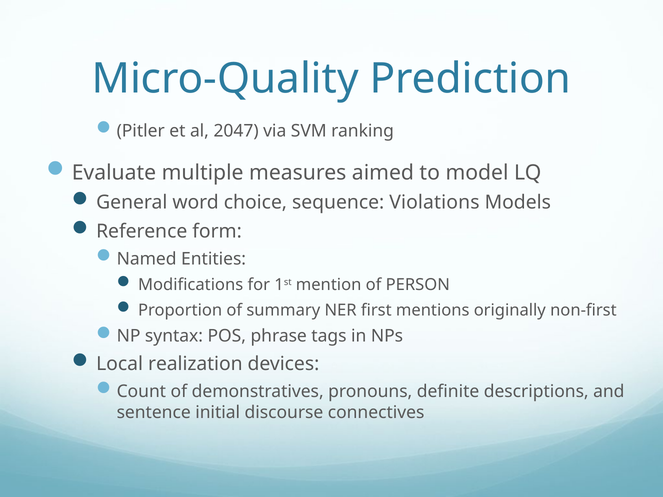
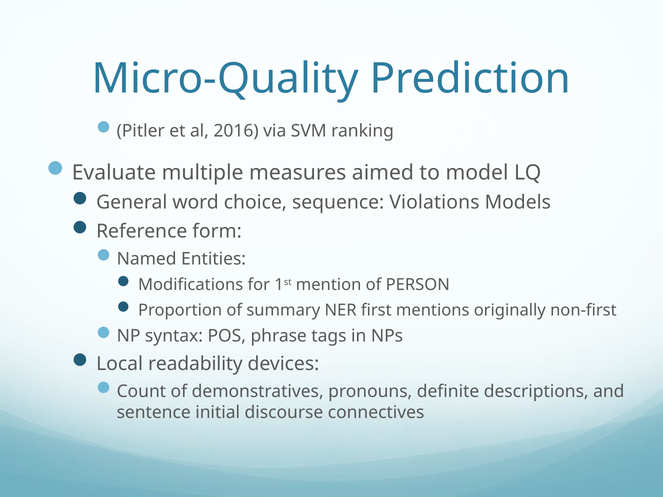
2047: 2047 -> 2016
realization: realization -> readability
